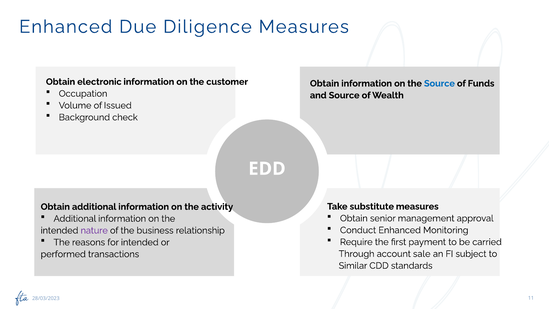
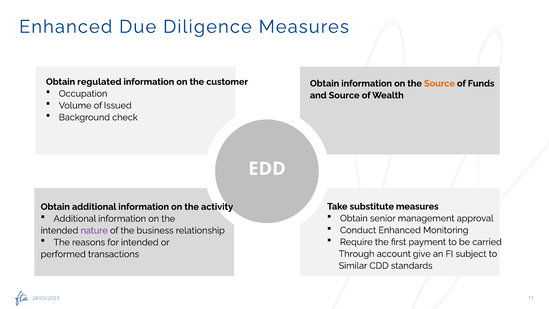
electronic: electronic -> regulated
Source at (439, 83) colour: blue -> orange
sale: sale -> give
